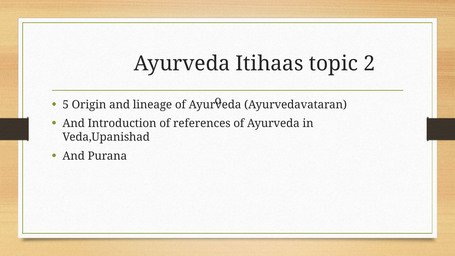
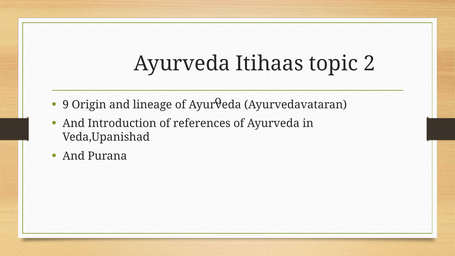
5: 5 -> 9
